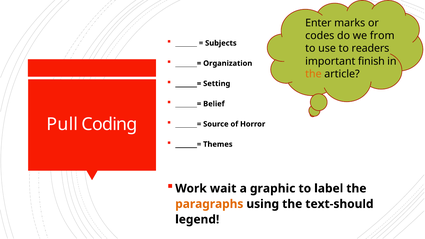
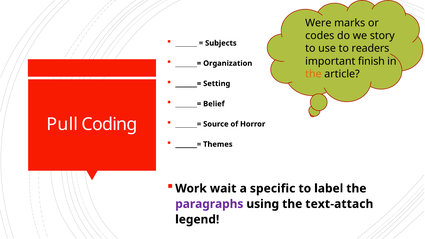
Enter: Enter -> Were
from: from -> story
graphic: graphic -> specific
paragraphs colour: orange -> purple
text-should: text-should -> text-attach
